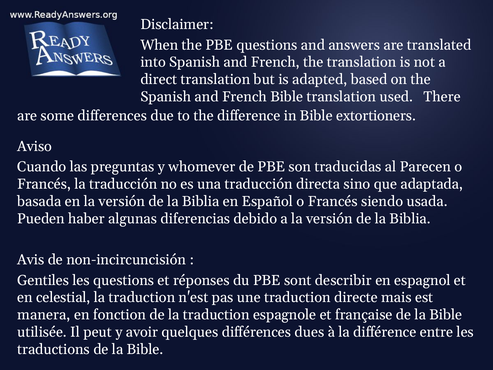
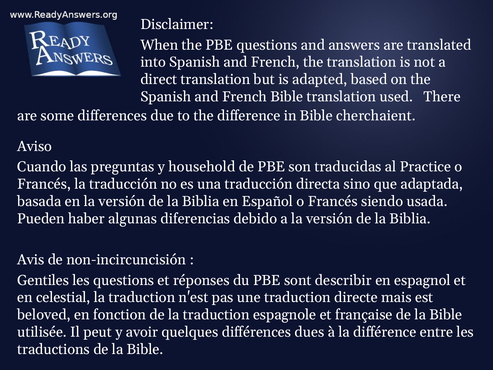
extortioners: extortioners -> cherchaient
whomever: whomever -> household
Parecen: Parecen -> Practice
manera: manera -> beloved
